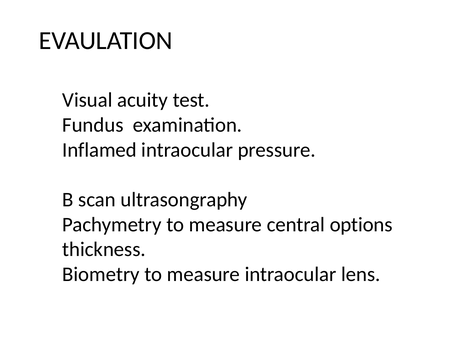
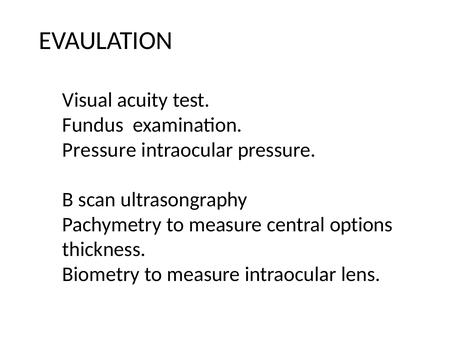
Inflamed at (99, 150): Inflamed -> Pressure
